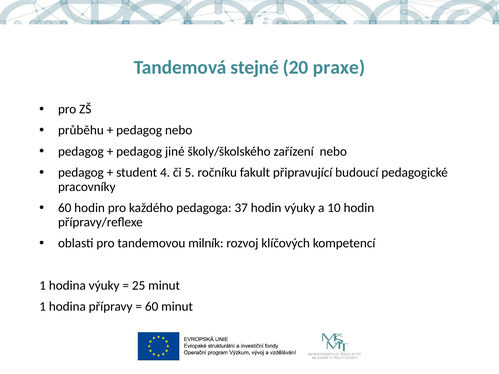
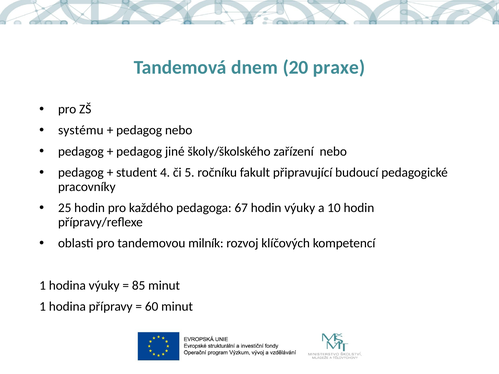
stejné: stejné -> dnem
průběhu: průběhu -> systému
60 at (65, 208): 60 -> 25
37: 37 -> 67
25: 25 -> 85
